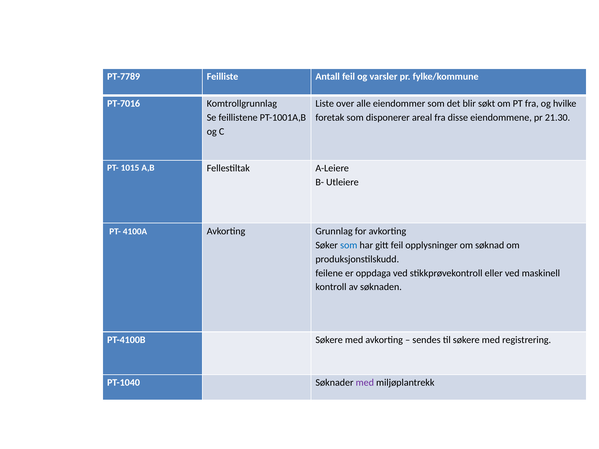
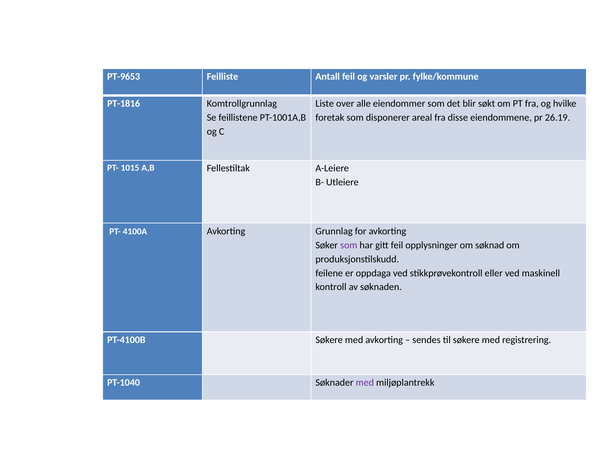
PT-7789: PT-7789 -> PT-9653
PT-7016: PT-7016 -> PT-1816
21.30: 21.30 -> 26.19
som at (349, 245) colour: blue -> purple
